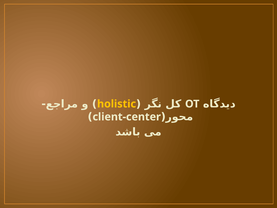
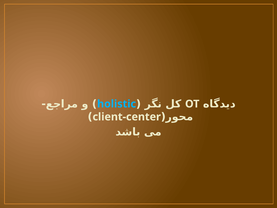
holistic colour: yellow -> light blue
